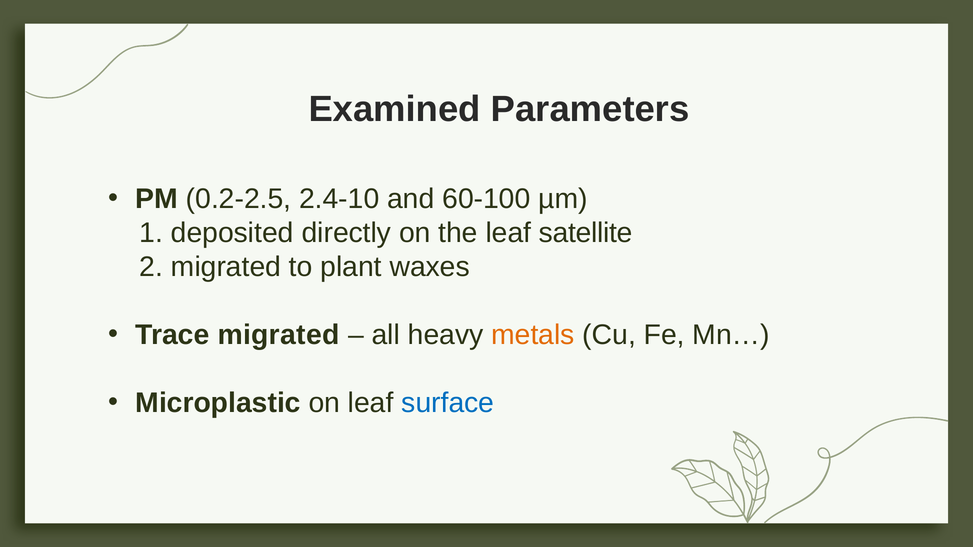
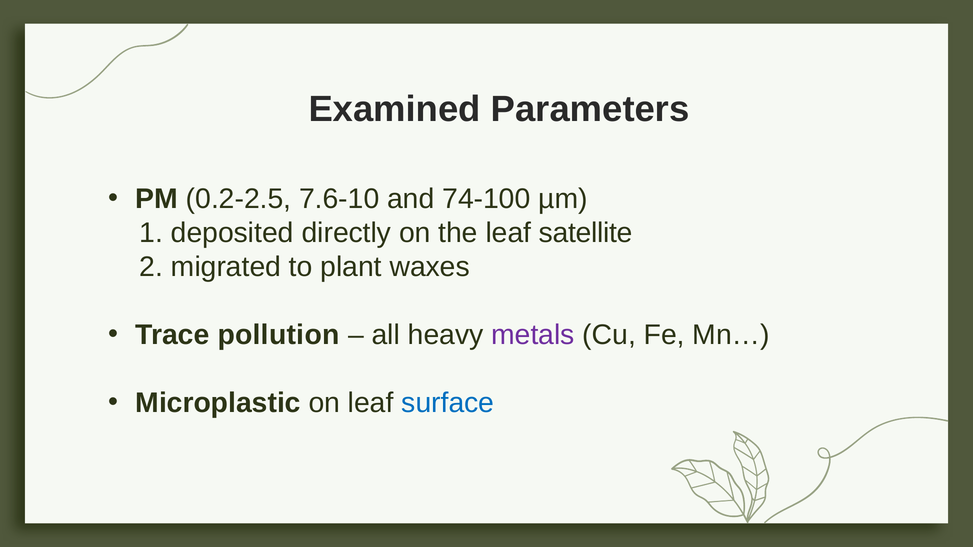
2.4-10: 2.4-10 -> 7.6-10
60-100: 60-100 -> 74-100
Trace migrated: migrated -> pollution
metals colour: orange -> purple
